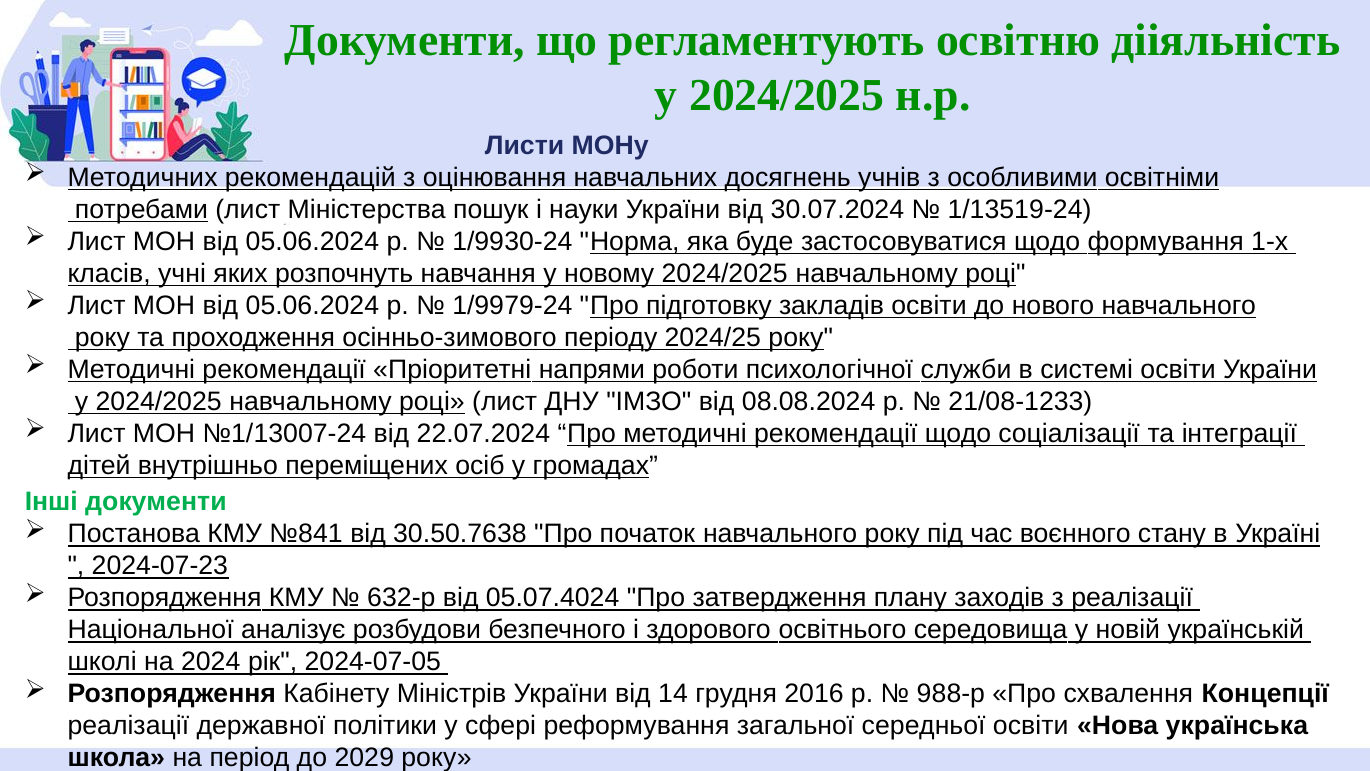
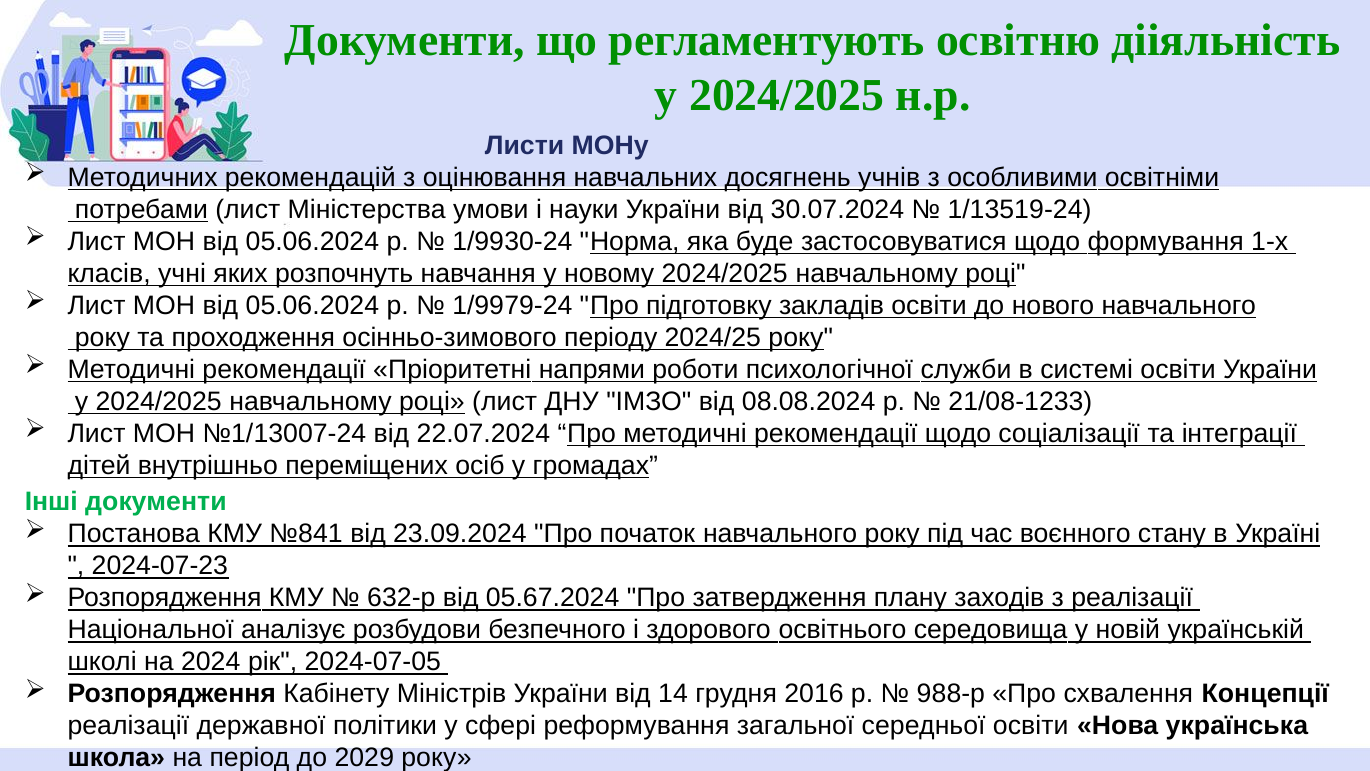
пошук: пошук -> умови
30.50.7638: 30.50.7638 -> 23.09.2024
05.07.4024: 05.07.4024 -> 05.67.2024
